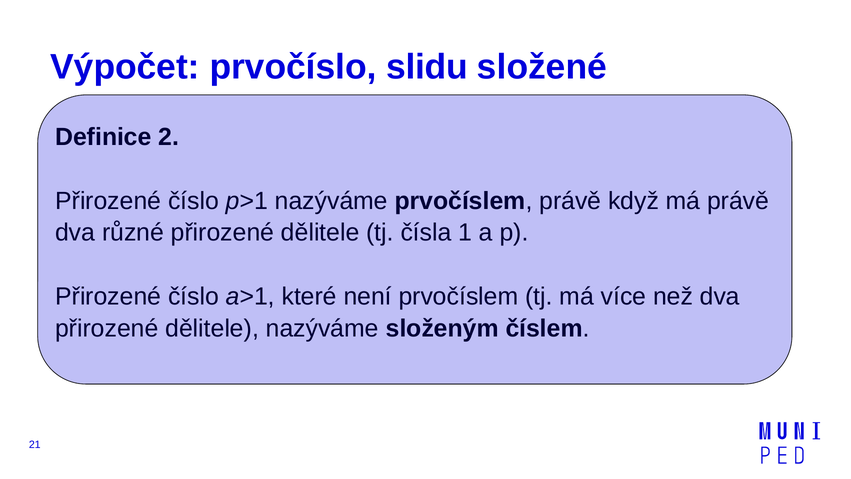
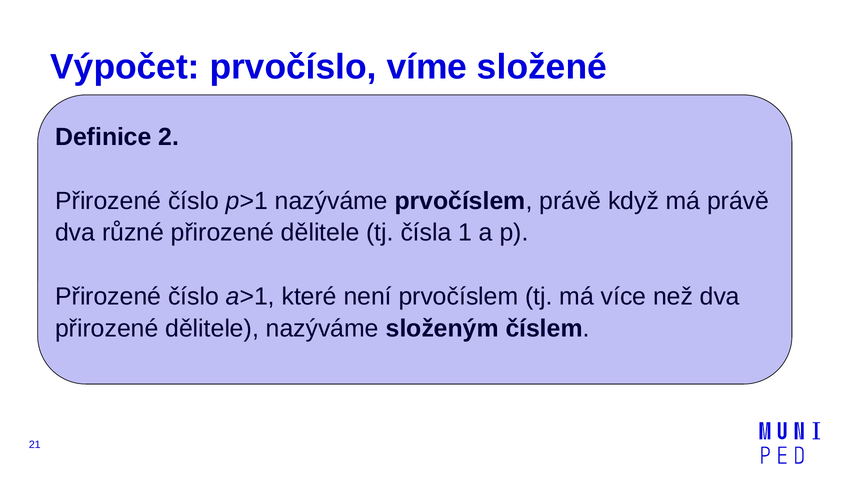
slidu: slidu -> víme
